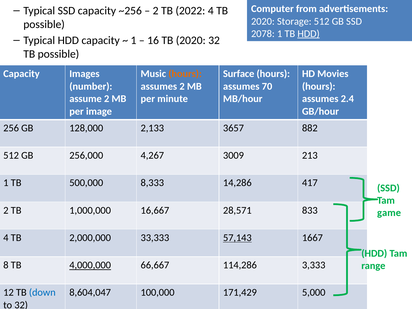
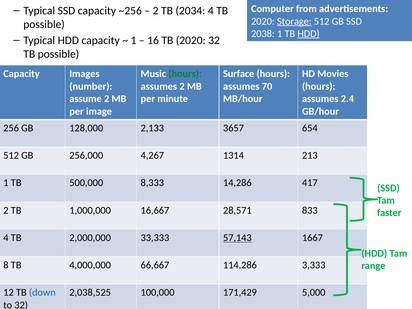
2022: 2022 -> 2034
Storage underline: none -> present
2078: 2078 -> 2038
hours at (185, 74) colour: orange -> green
882: 882 -> 654
3009: 3009 -> 1314
game: game -> faster
4,000,000 underline: present -> none
8,604,047: 8,604,047 -> 2,038,525
